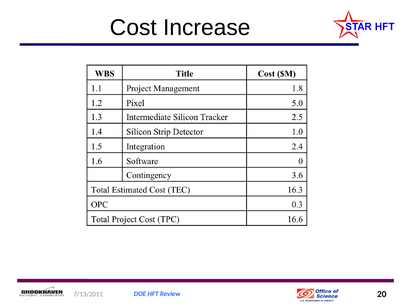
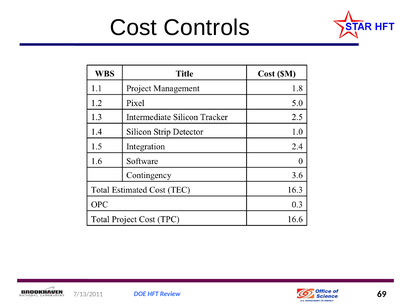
Increase: Increase -> Controls
20: 20 -> 69
